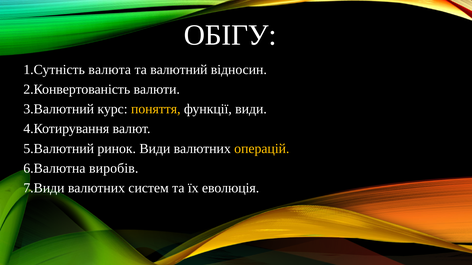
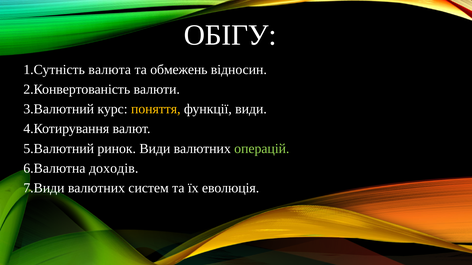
валютний: валютний -> обмежень
операцій colour: yellow -> light green
виробів: виробів -> доходів
